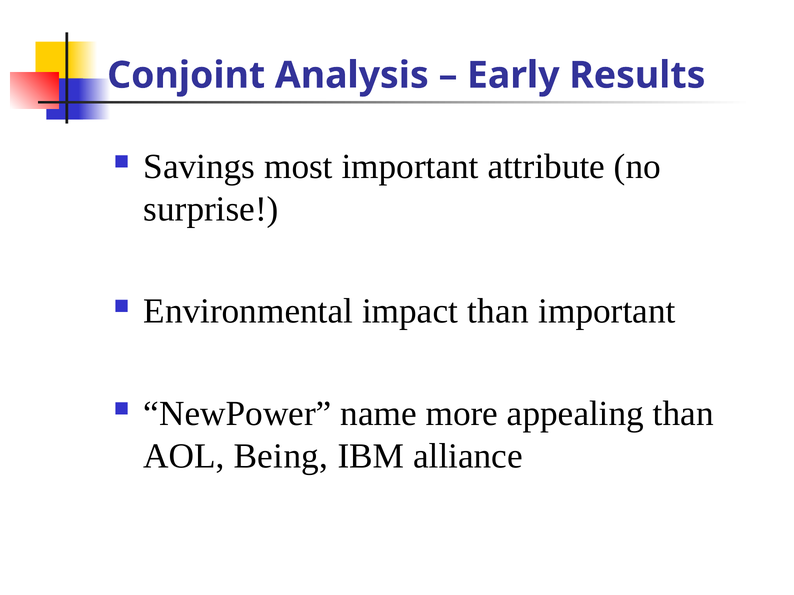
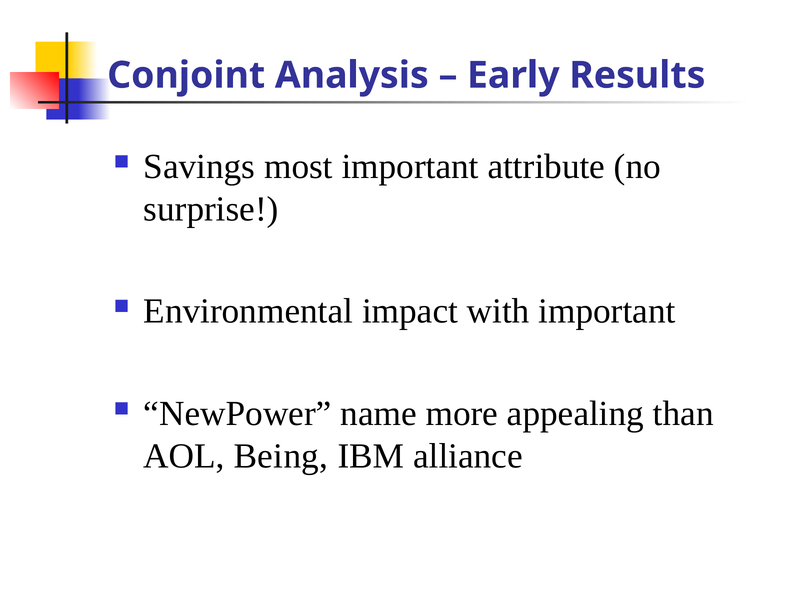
impact than: than -> with
